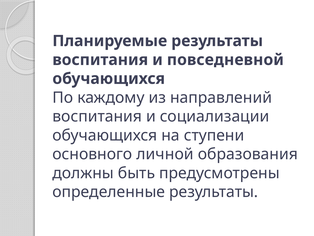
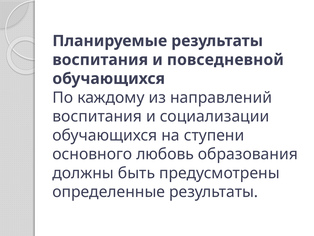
личной: личной -> любовь
